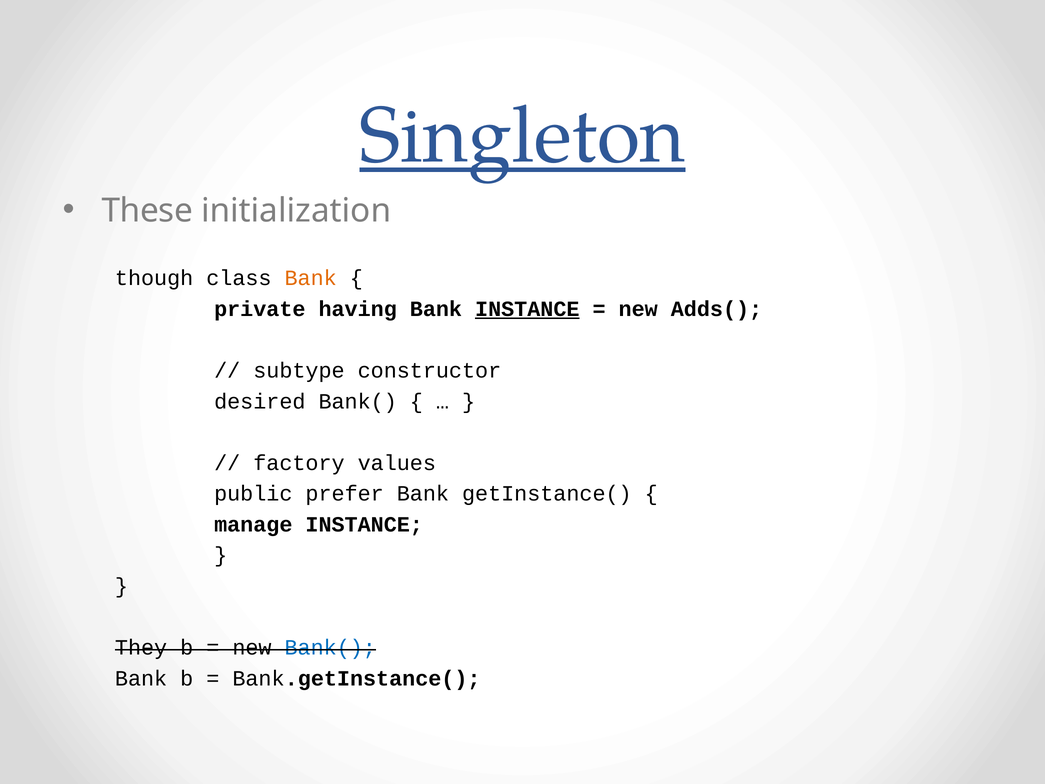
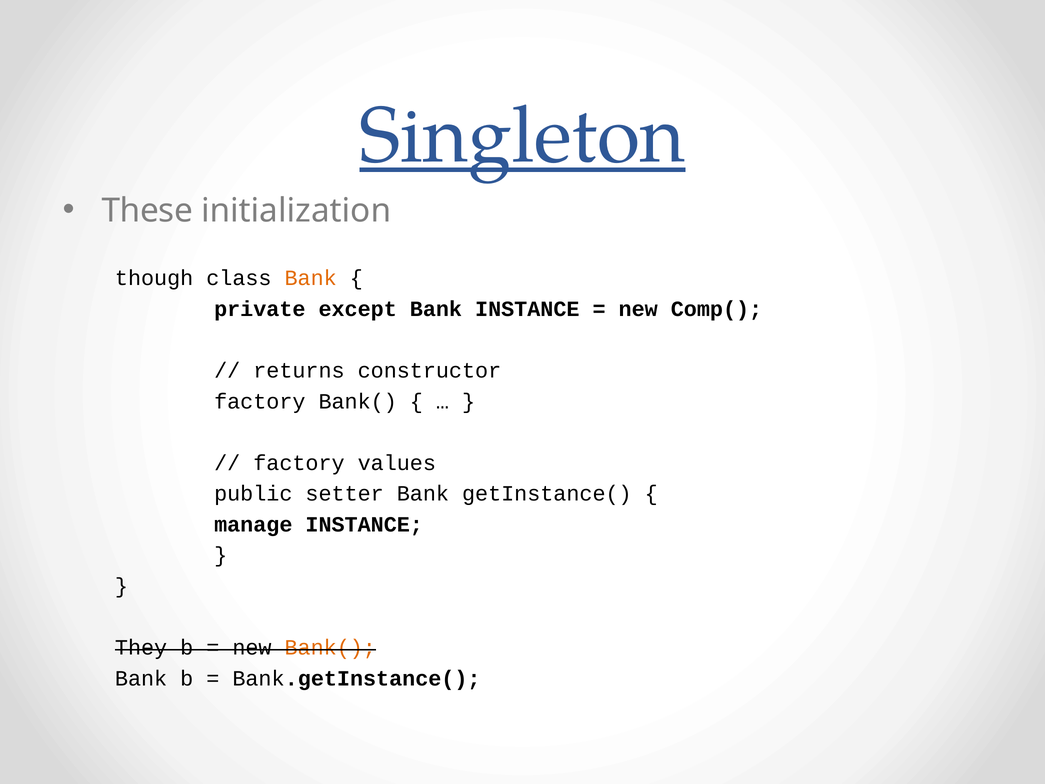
having: having -> except
INSTANCE at (527, 309) underline: present -> none
Adds(: Adds( -> Comp(
subtype: subtype -> returns
desired at (260, 401): desired -> factory
prefer: prefer -> setter
Bank( at (330, 647) colour: blue -> orange
